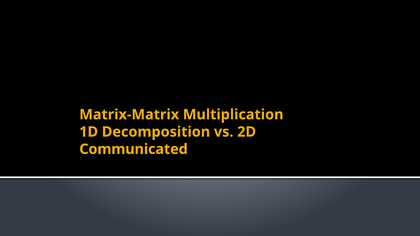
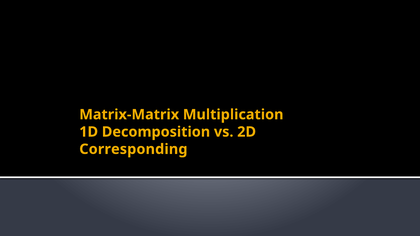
Communicated: Communicated -> Corresponding
